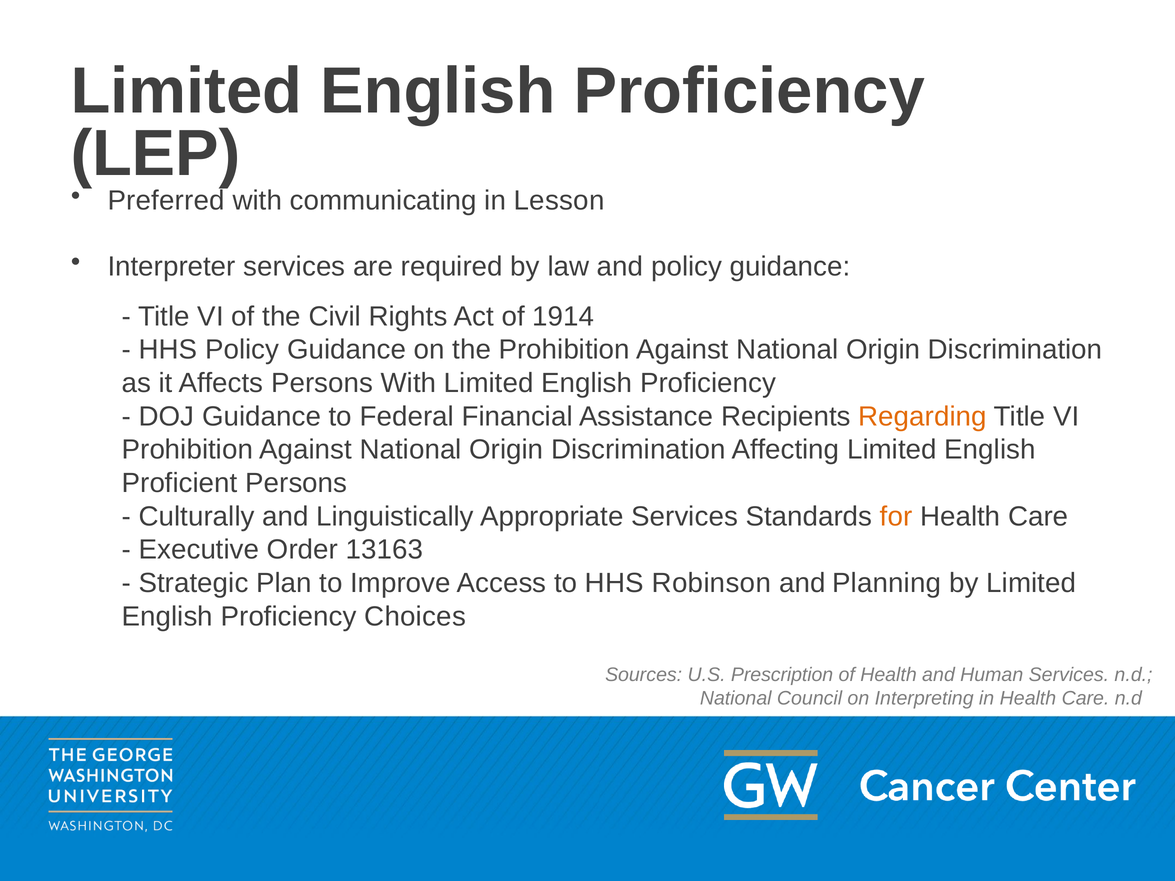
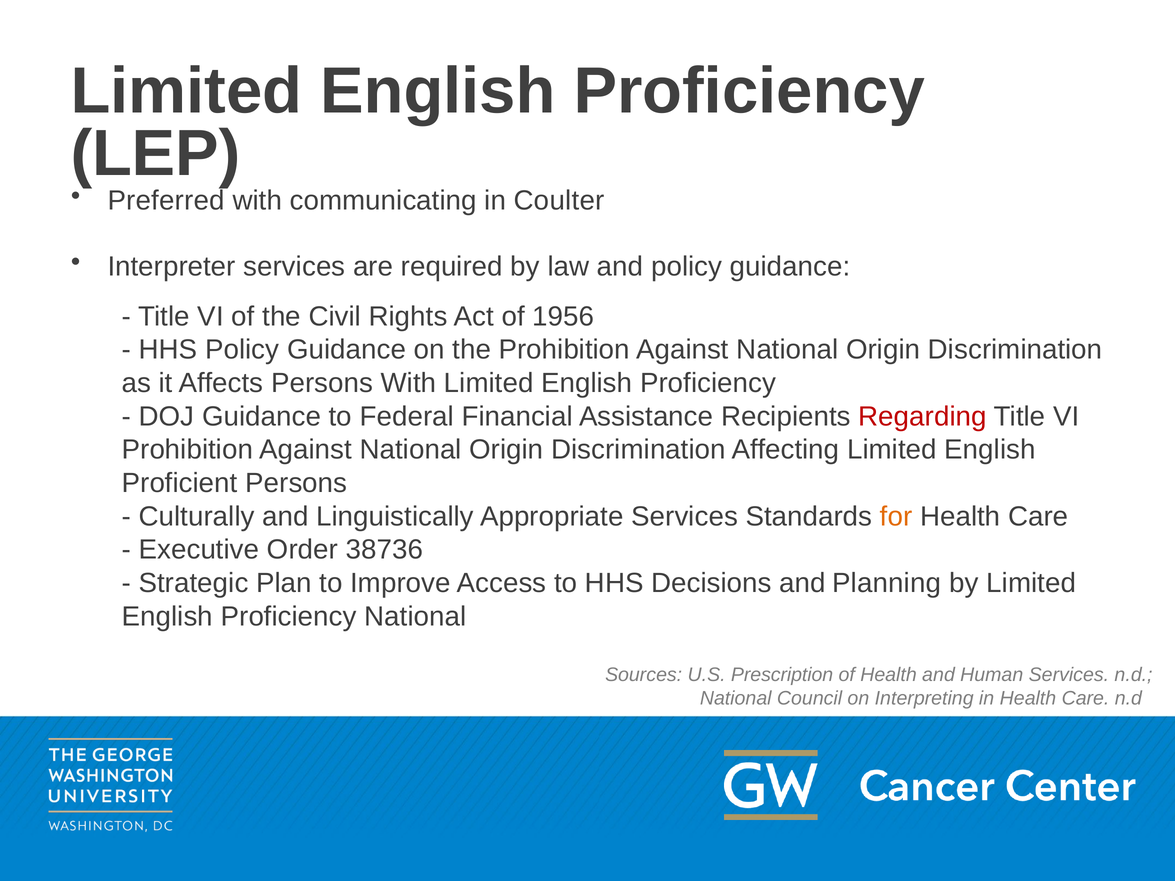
Lesson: Lesson -> Coulter
1914: 1914 -> 1956
Regarding colour: orange -> red
13163: 13163 -> 38736
Robinson: Robinson -> Decisions
Proficiency Choices: Choices -> National
